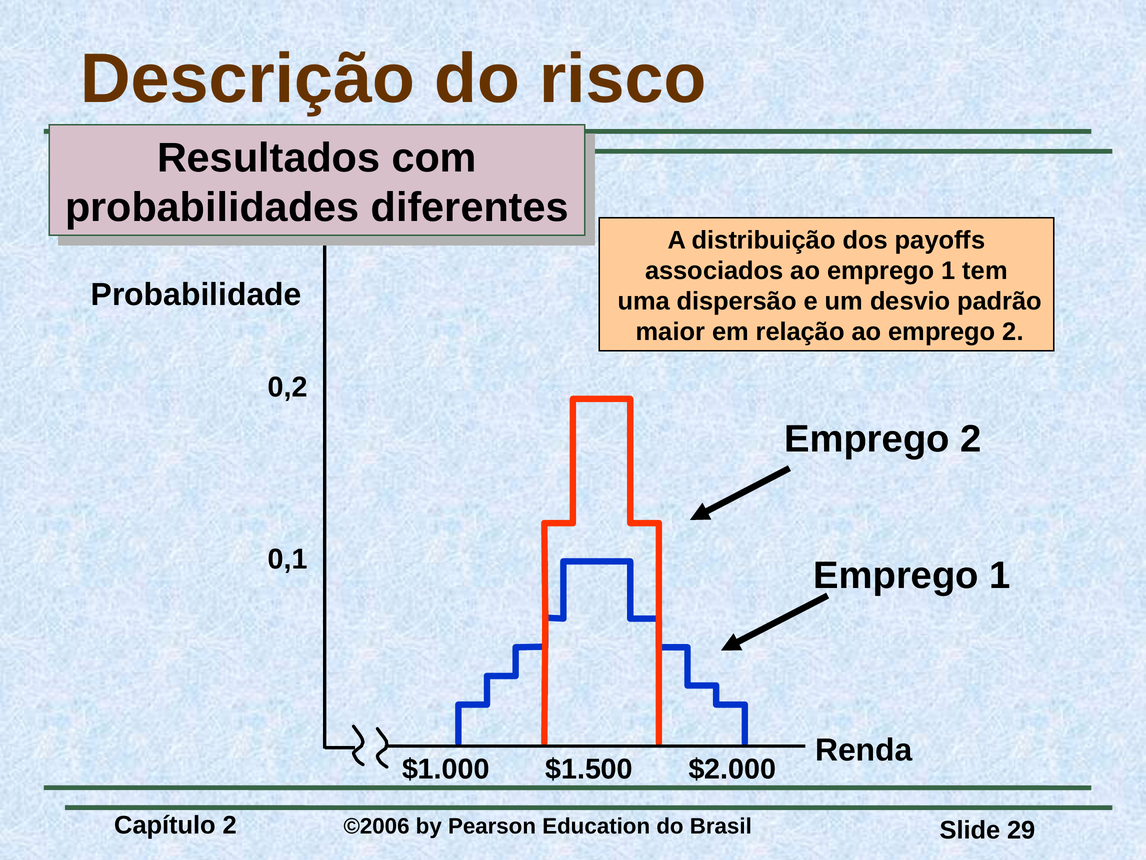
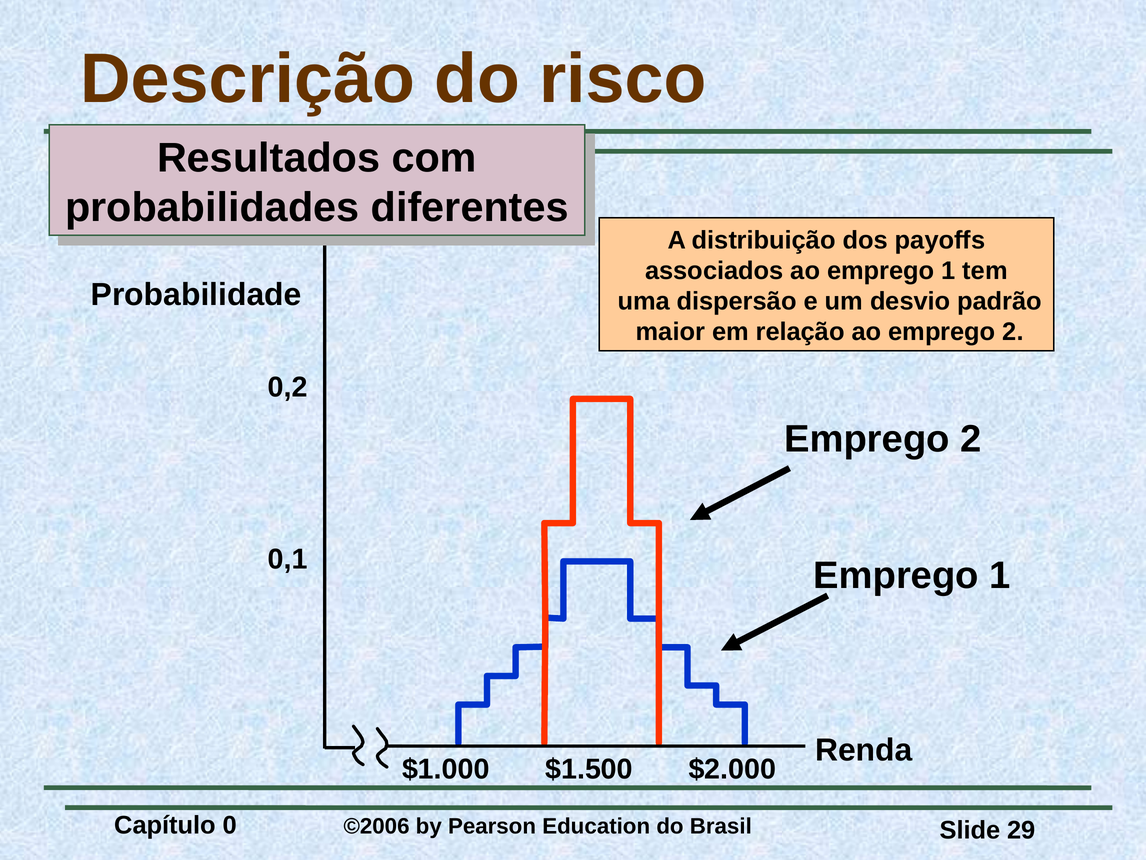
Capítulo 2: 2 -> 0
